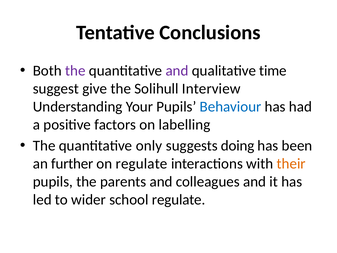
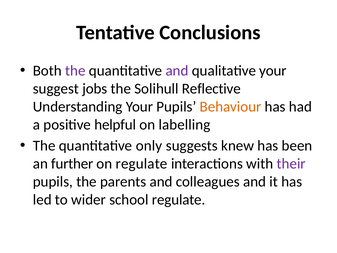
qualitative time: time -> your
give: give -> jobs
Interview: Interview -> Reflective
Behaviour colour: blue -> orange
factors: factors -> helpful
doing: doing -> knew
their colour: orange -> purple
